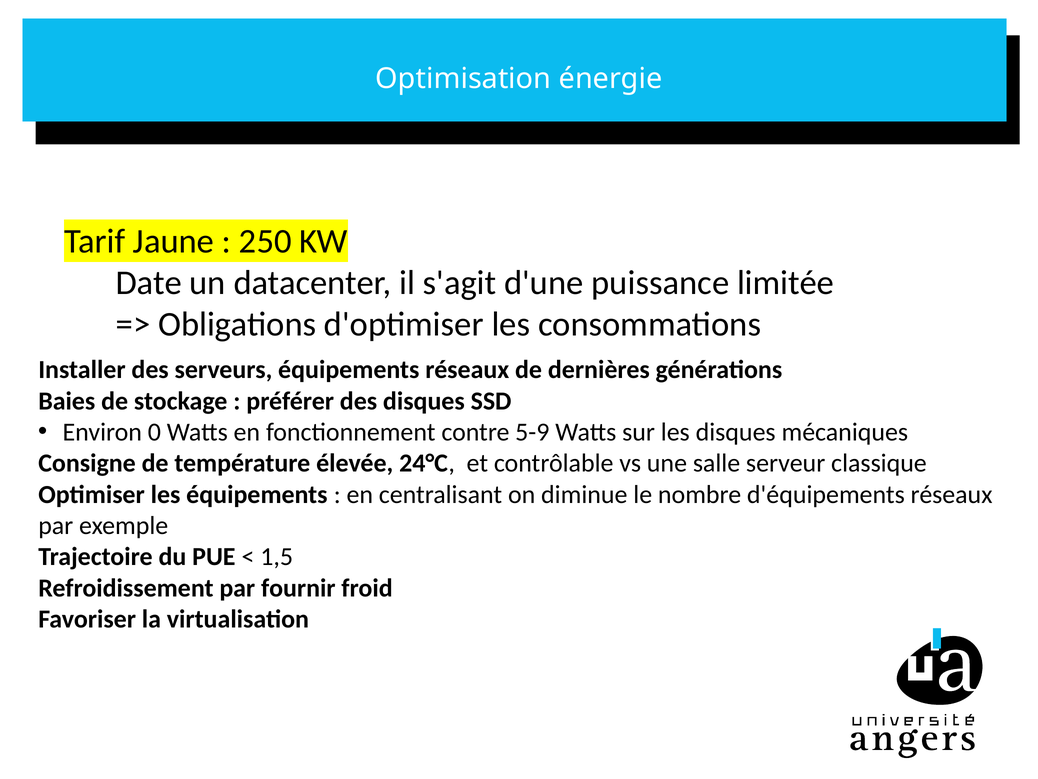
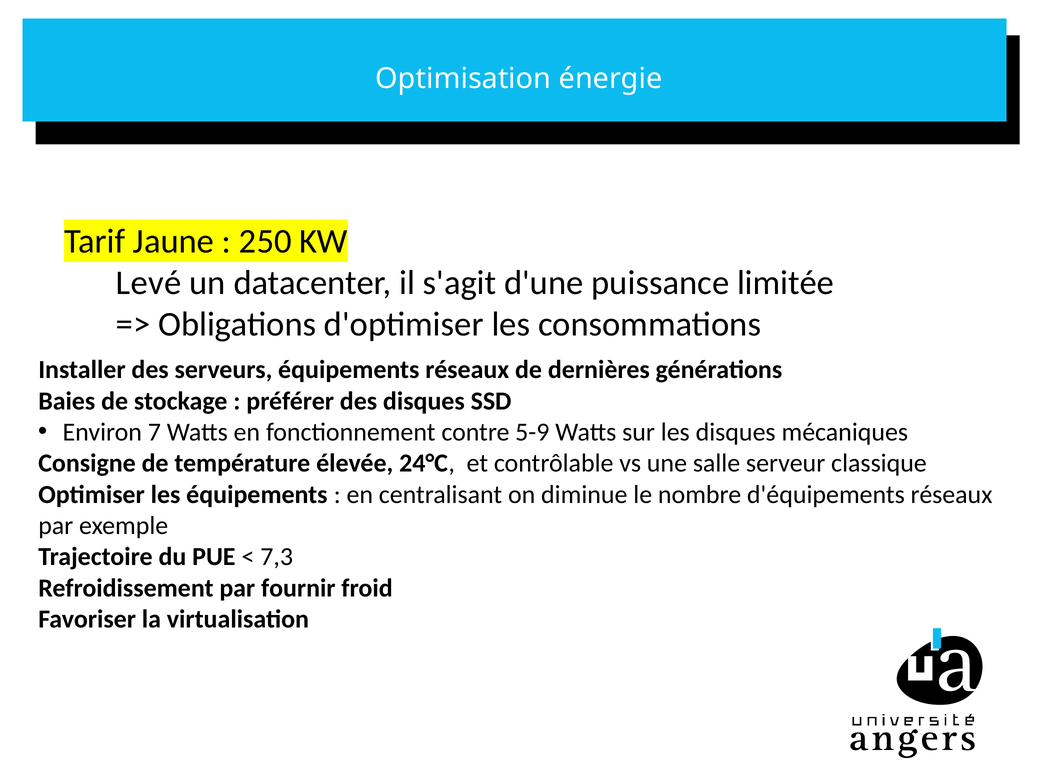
Date: Date -> Levé
0: 0 -> 7
1,5: 1,5 -> 7,3
